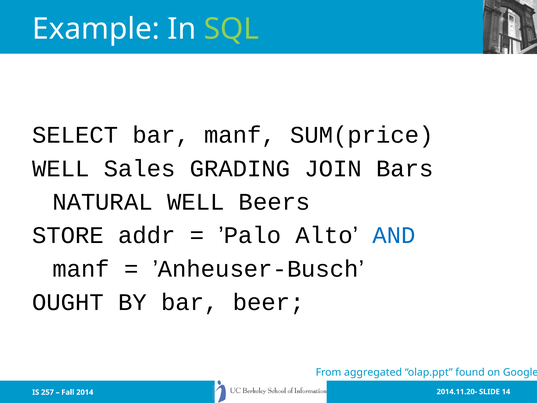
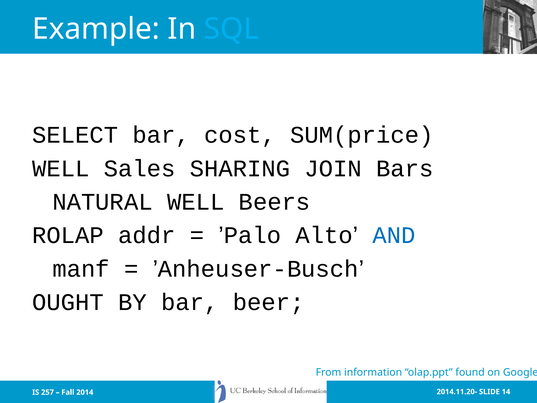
SQL colour: light green -> light blue
bar manf: manf -> cost
GRADING: GRADING -> SHARING
STORE: STORE -> ROLAP
aggregated: aggregated -> information
